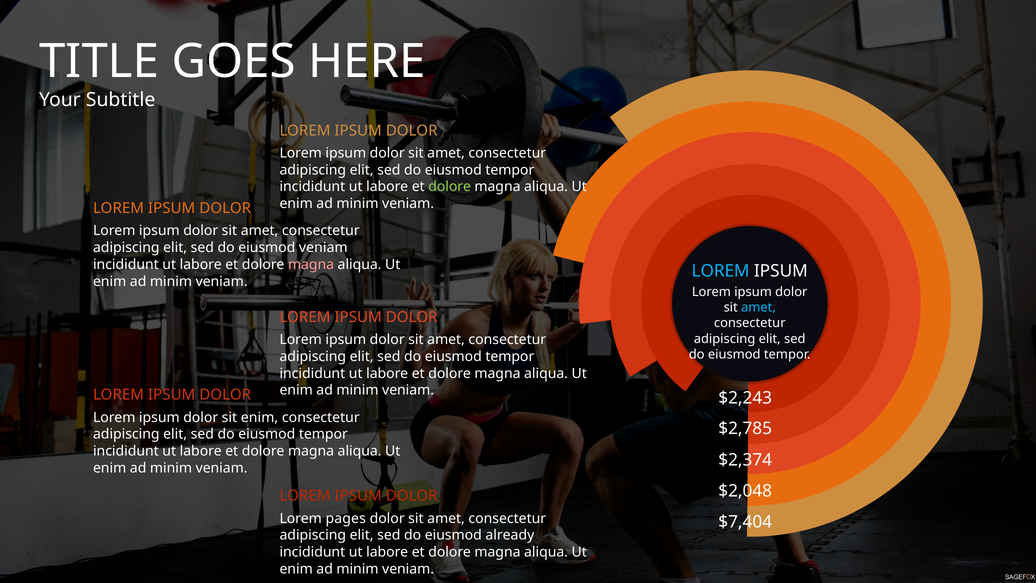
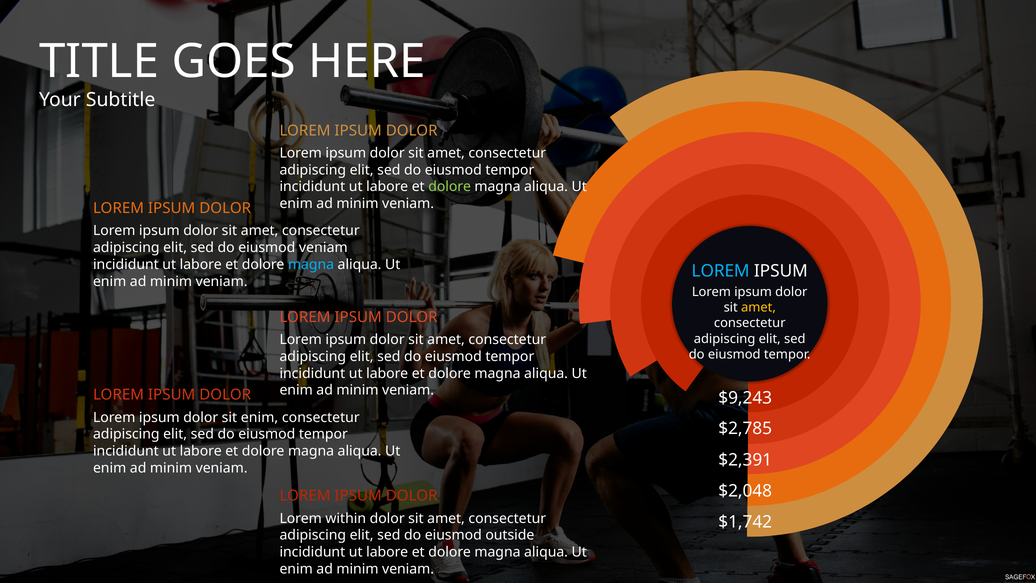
magna at (311, 264) colour: pink -> light blue
amet at (758, 308) colour: light blue -> yellow
$2,243: $2,243 -> $9,243
$2,374: $2,374 -> $2,391
pages: pages -> within
$7,404: $7,404 -> $1,742
already: already -> outside
